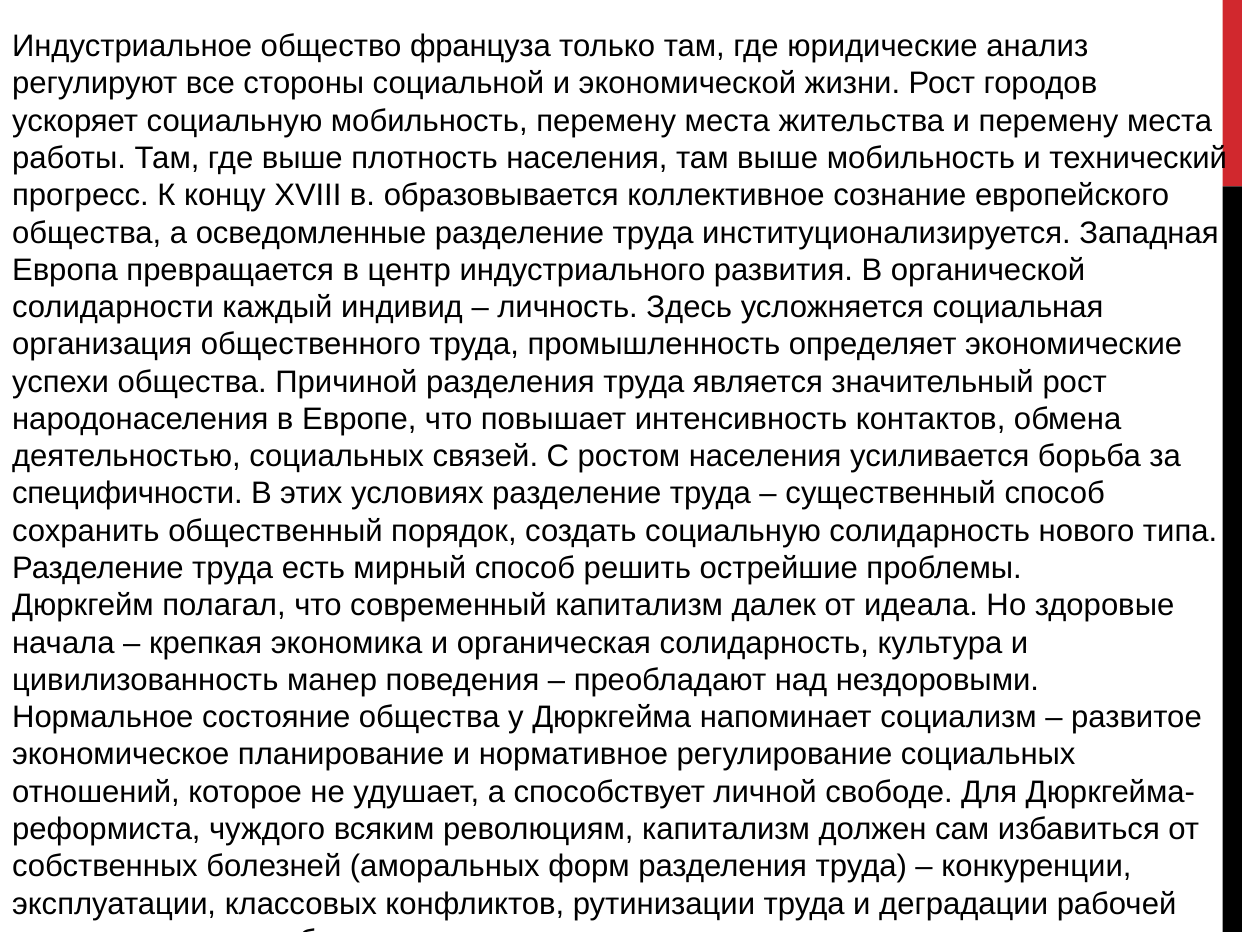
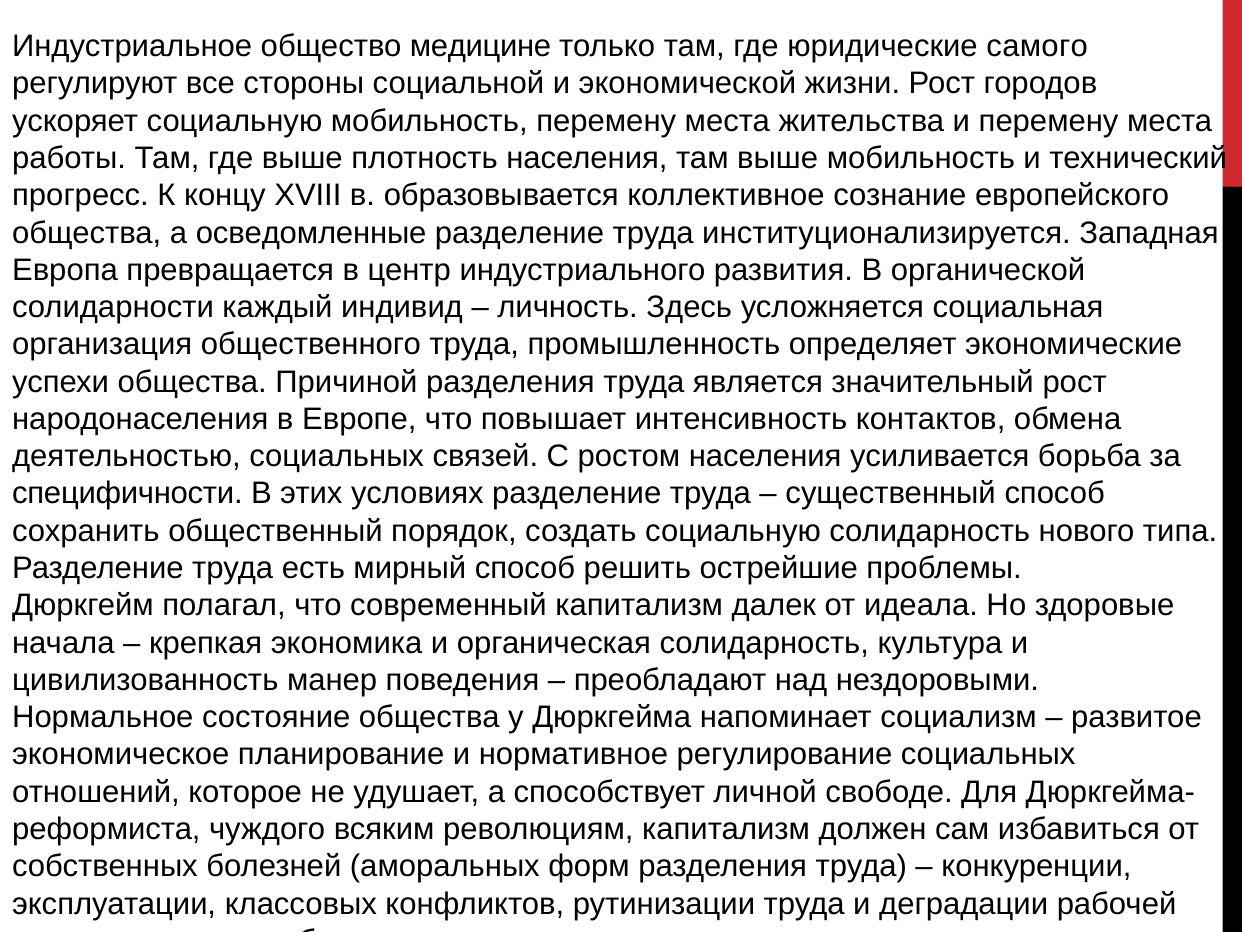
француза: француза -> медицине
анализ: анализ -> самого
